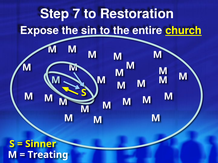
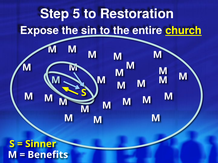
7: 7 -> 5
Treating: Treating -> Benefits
